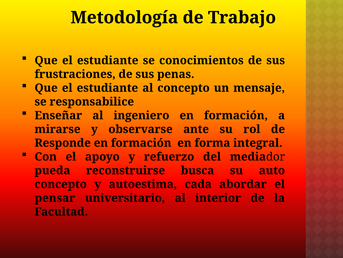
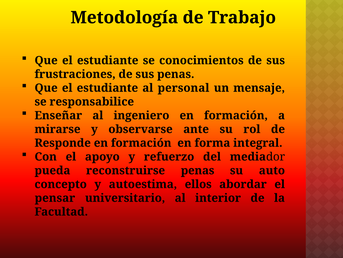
al concepto: concepto -> personal
reconstruirse busca: busca -> penas
cada: cada -> ellos
